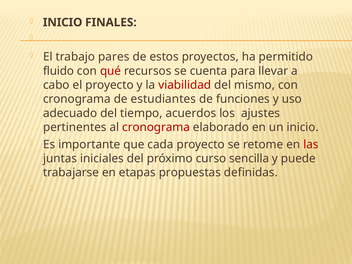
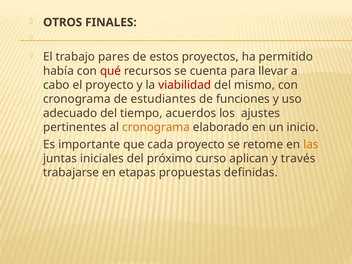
INICIO at (63, 22): INICIO -> OTROS
fluido: fluido -> había
cronograma at (156, 127) colour: red -> orange
las colour: red -> orange
sencilla: sencilla -> aplican
puede: puede -> través
